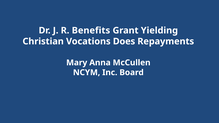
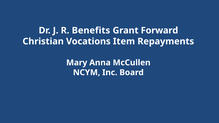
Yielding: Yielding -> Forward
Does: Does -> Item
